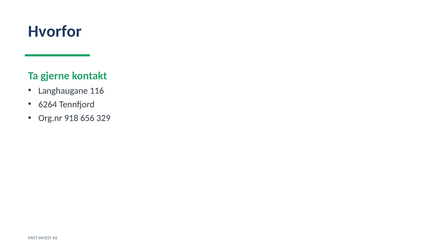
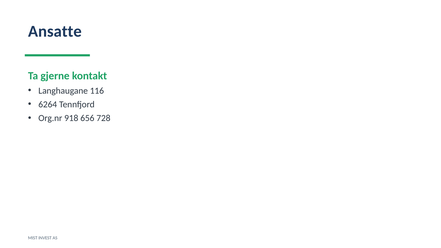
Hvorfor: Hvorfor -> Ansatte
329: 329 -> 728
